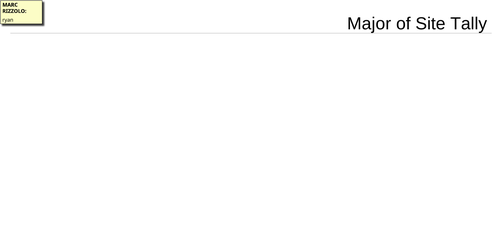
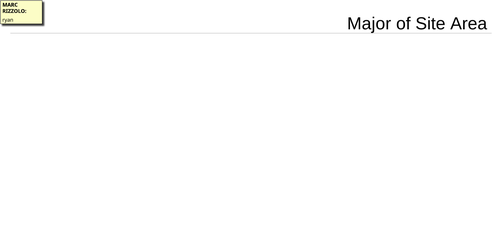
Tally: Tally -> Area
